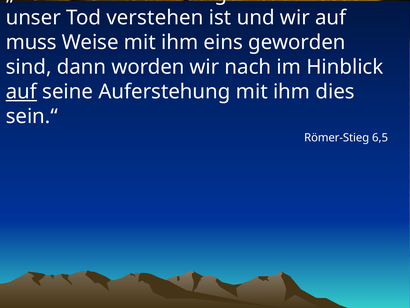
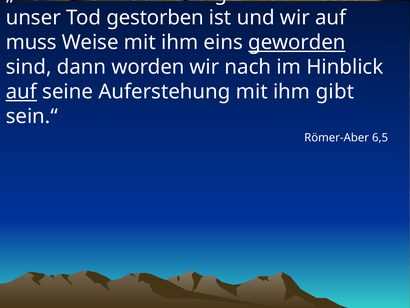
verstehen: verstehen -> gestorben
geworden underline: none -> present
dies: dies -> gibt
Römer-Stieg: Römer-Stieg -> Römer-Aber
